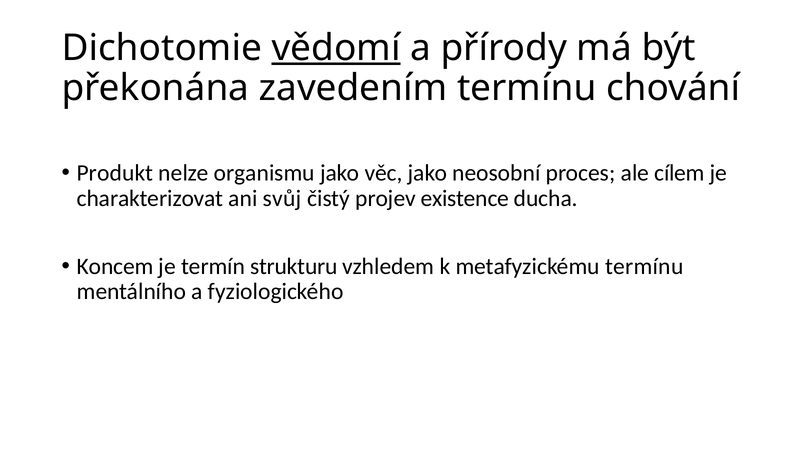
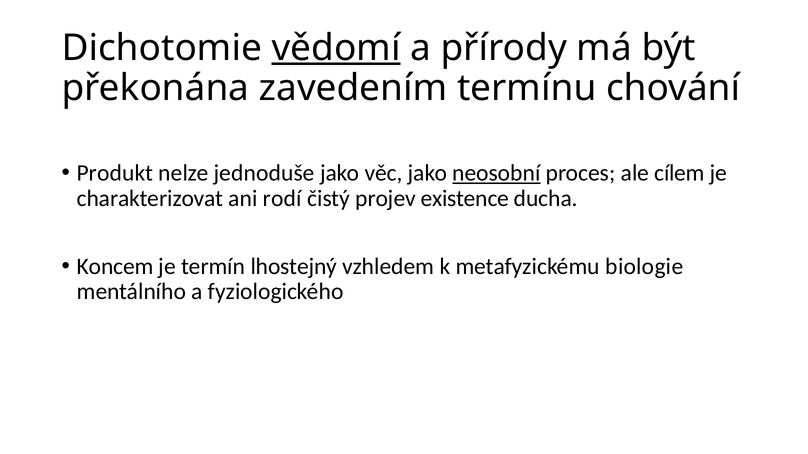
organismu: organismu -> jednoduše
neosobní underline: none -> present
svůj: svůj -> rodí
strukturu: strukturu -> lhostejný
metafyzickému termínu: termínu -> biologie
